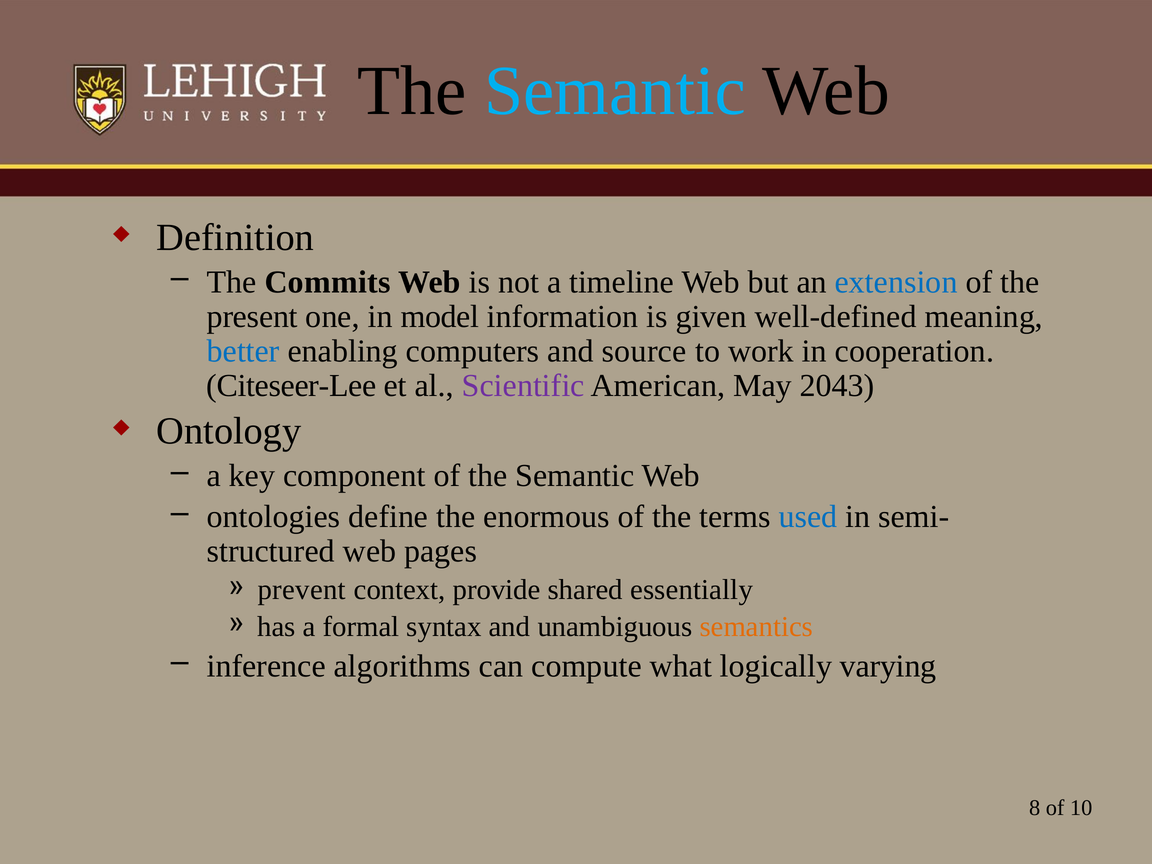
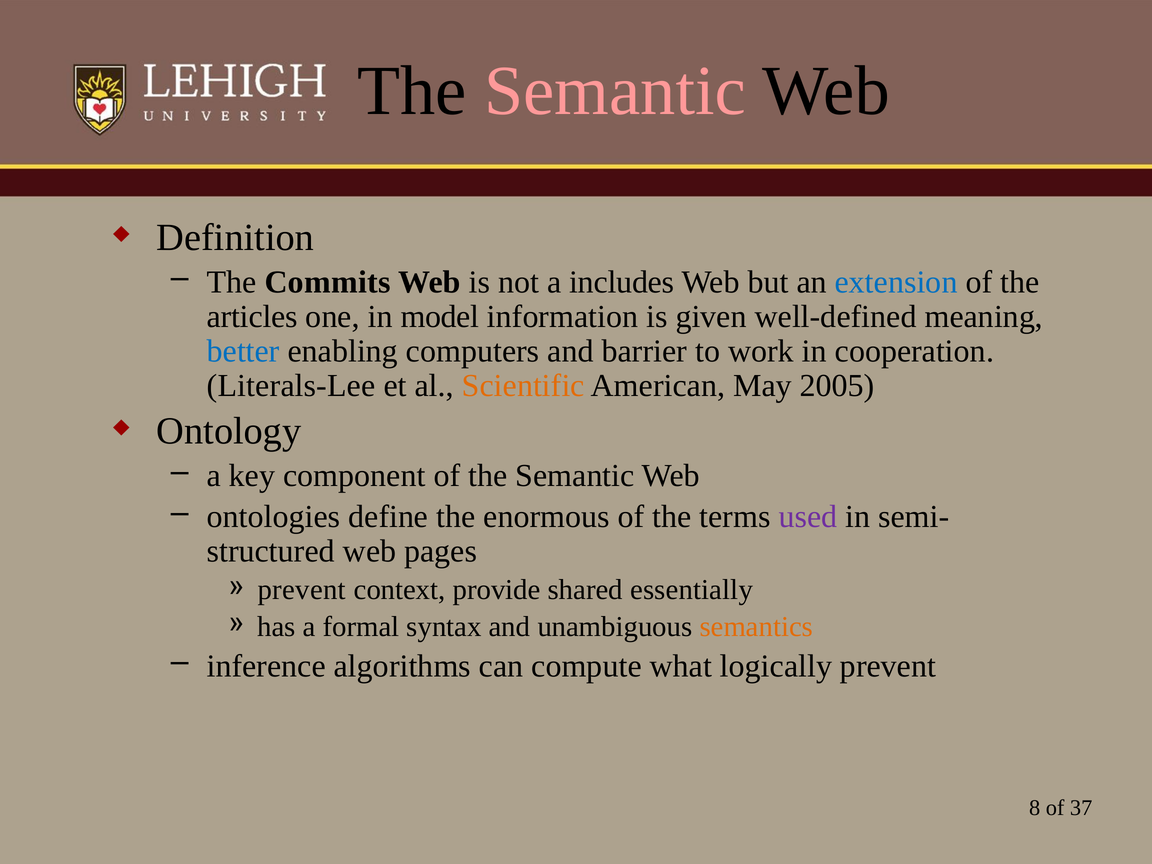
Semantic at (615, 91) colour: light blue -> pink
timeline: timeline -> includes
present: present -> articles
source: source -> barrier
Citeseer-Lee: Citeseer-Lee -> Literals-Lee
Scientific colour: purple -> orange
2043: 2043 -> 2005
used colour: blue -> purple
logically varying: varying -> prevent
10: 10 -> 37
